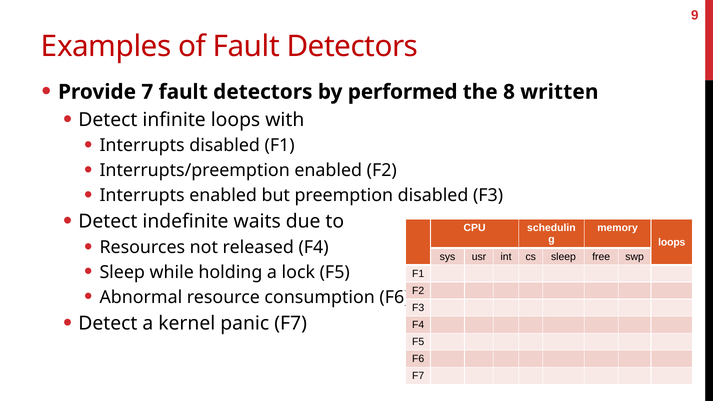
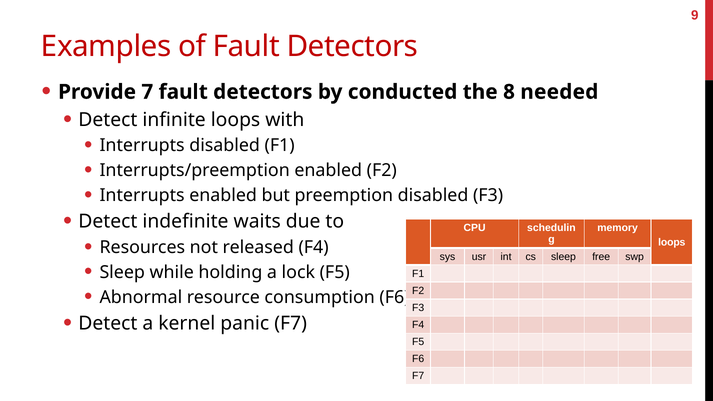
performed: performed -> conducted
written: written -> needed
